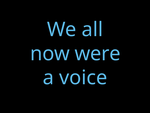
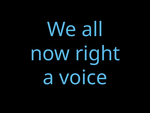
were: were -> right
